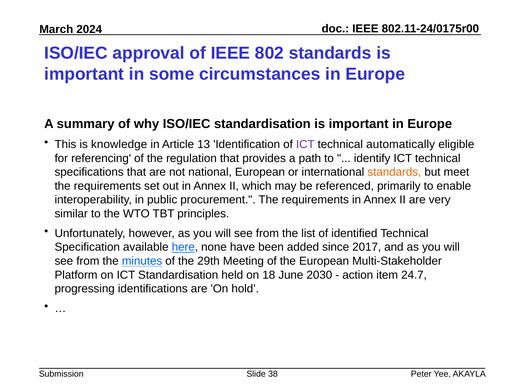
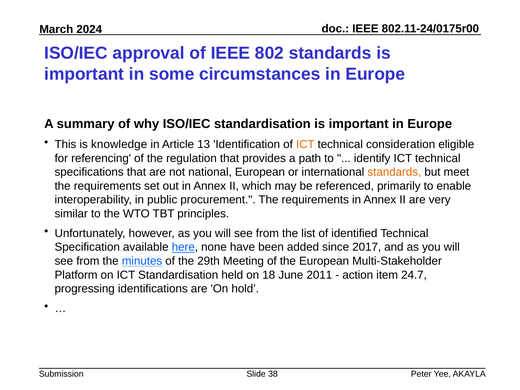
ICT at (305, 144) colour: purple -> orange
automatically: automatically -> consideration
2030: 2030 -> 2011
